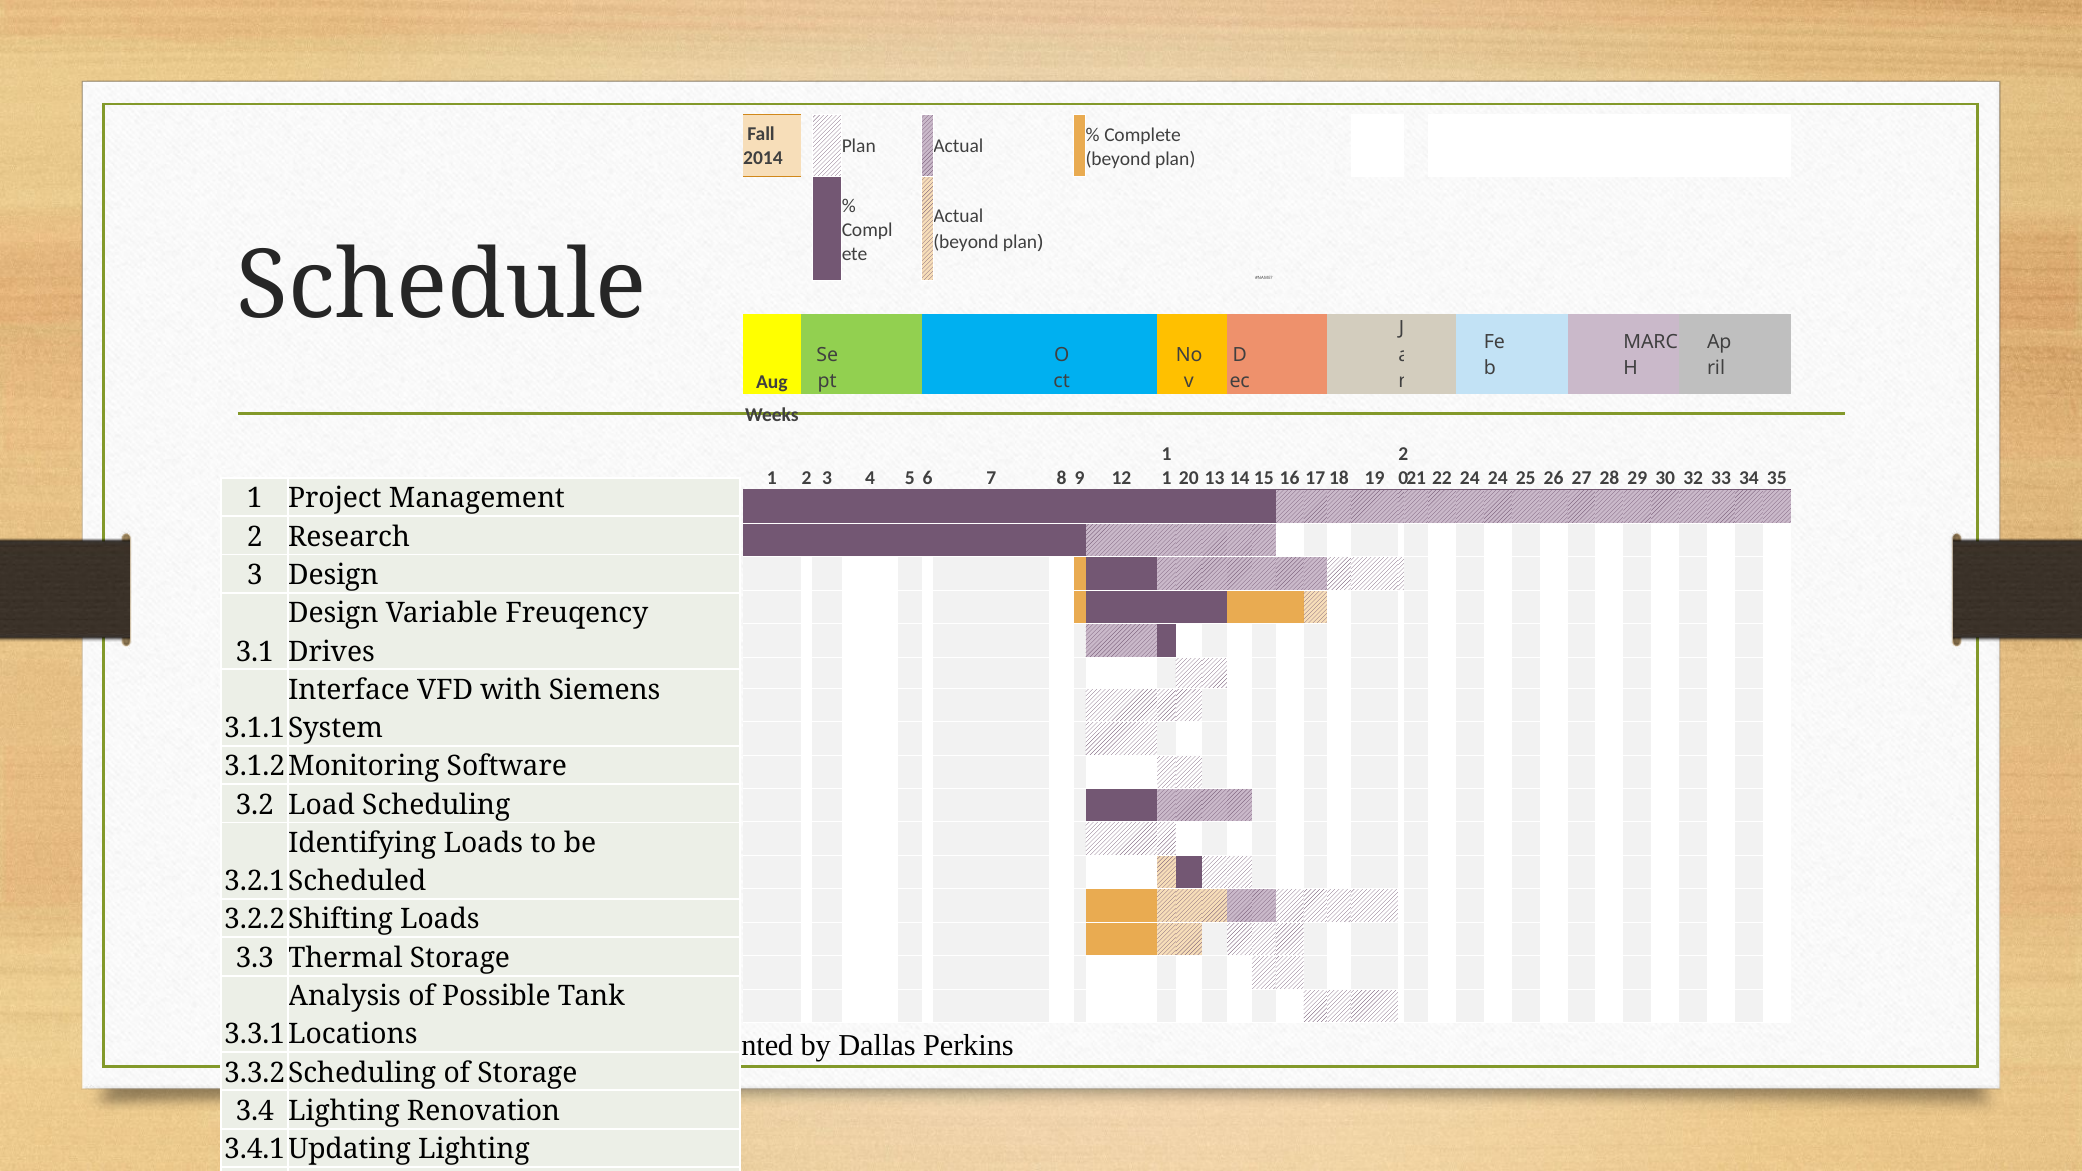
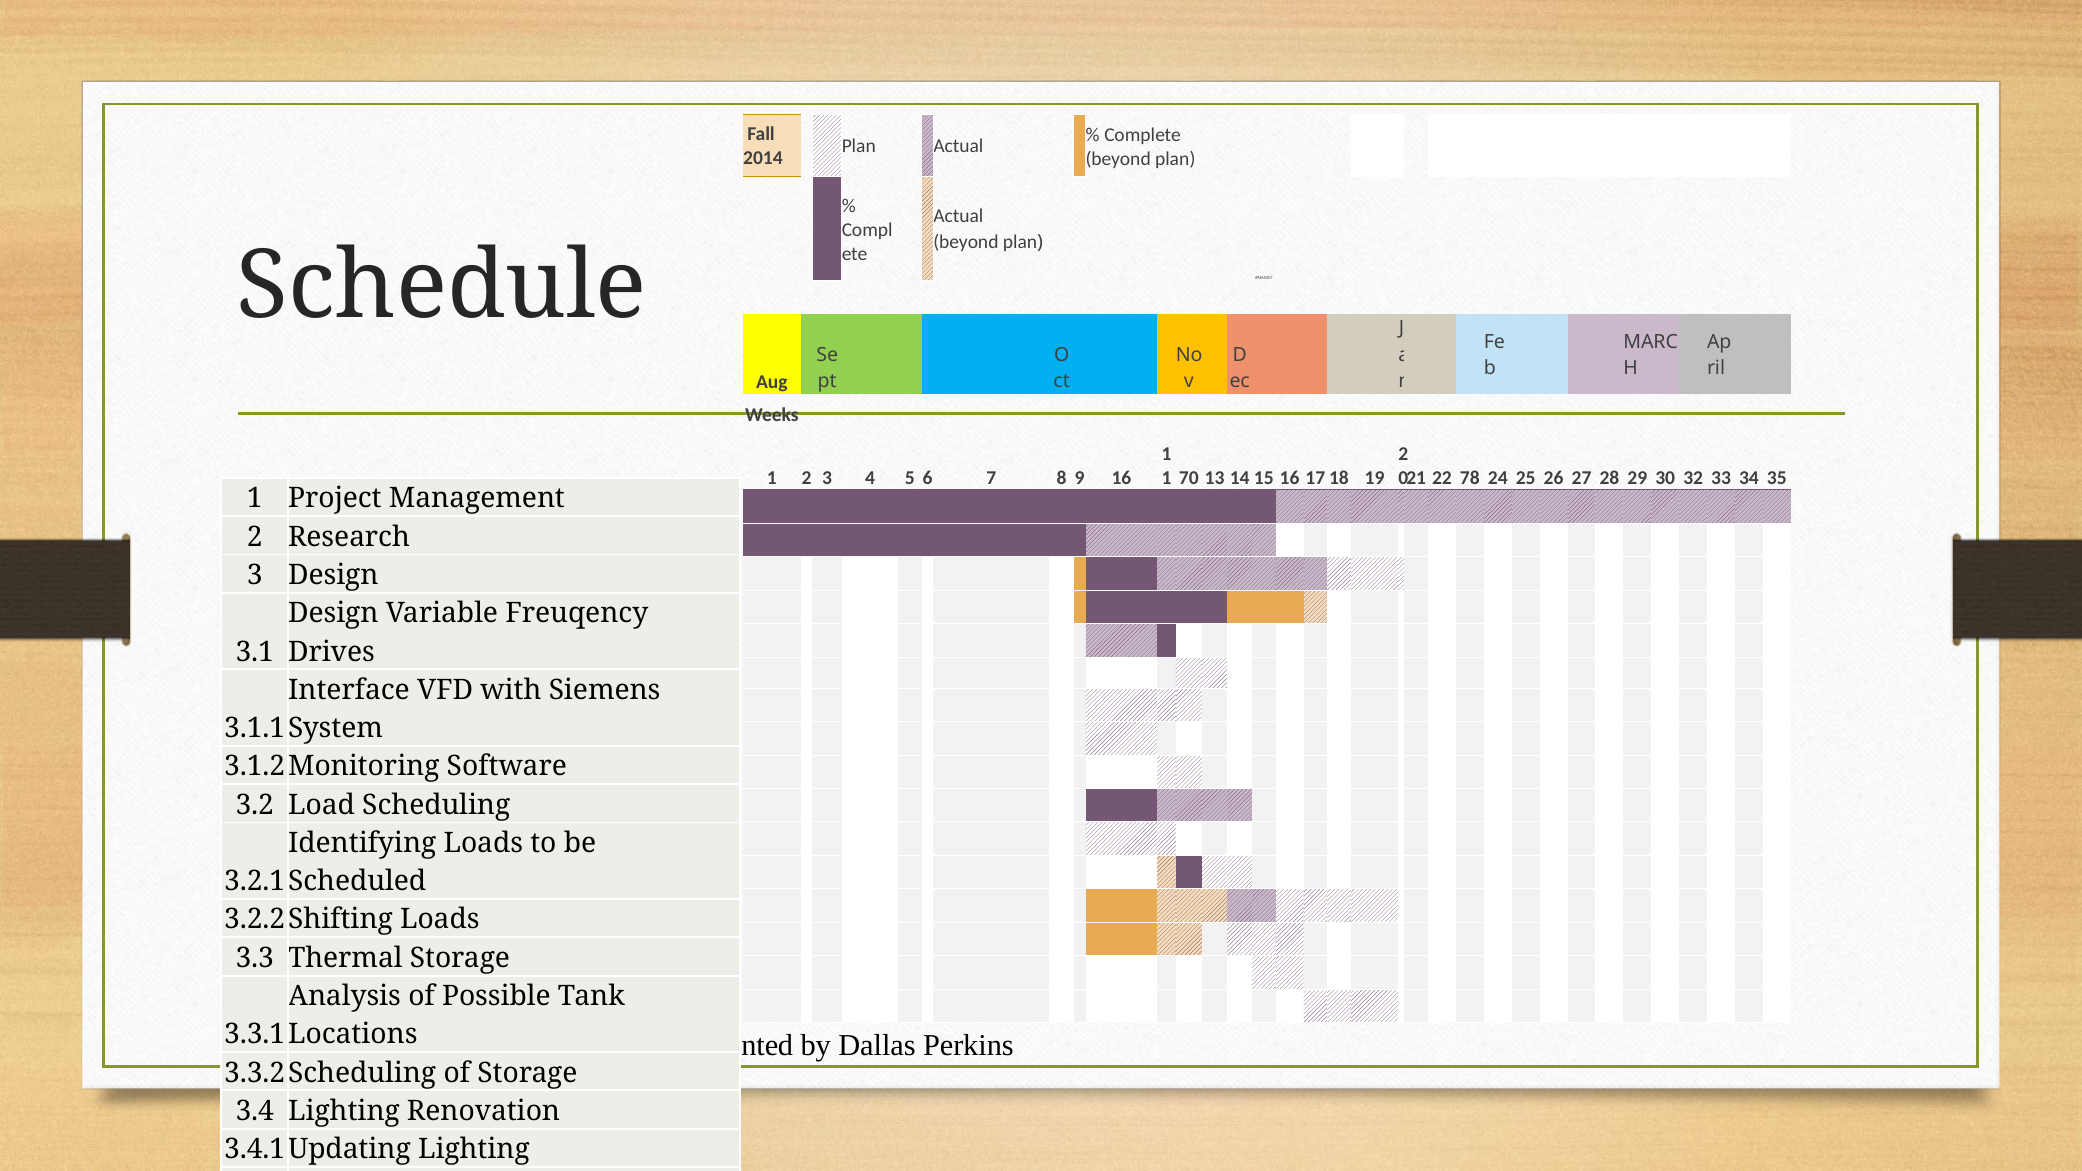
9 12: 12 -> 16
20: 20 -> 70
22 24: 24 -> 78
